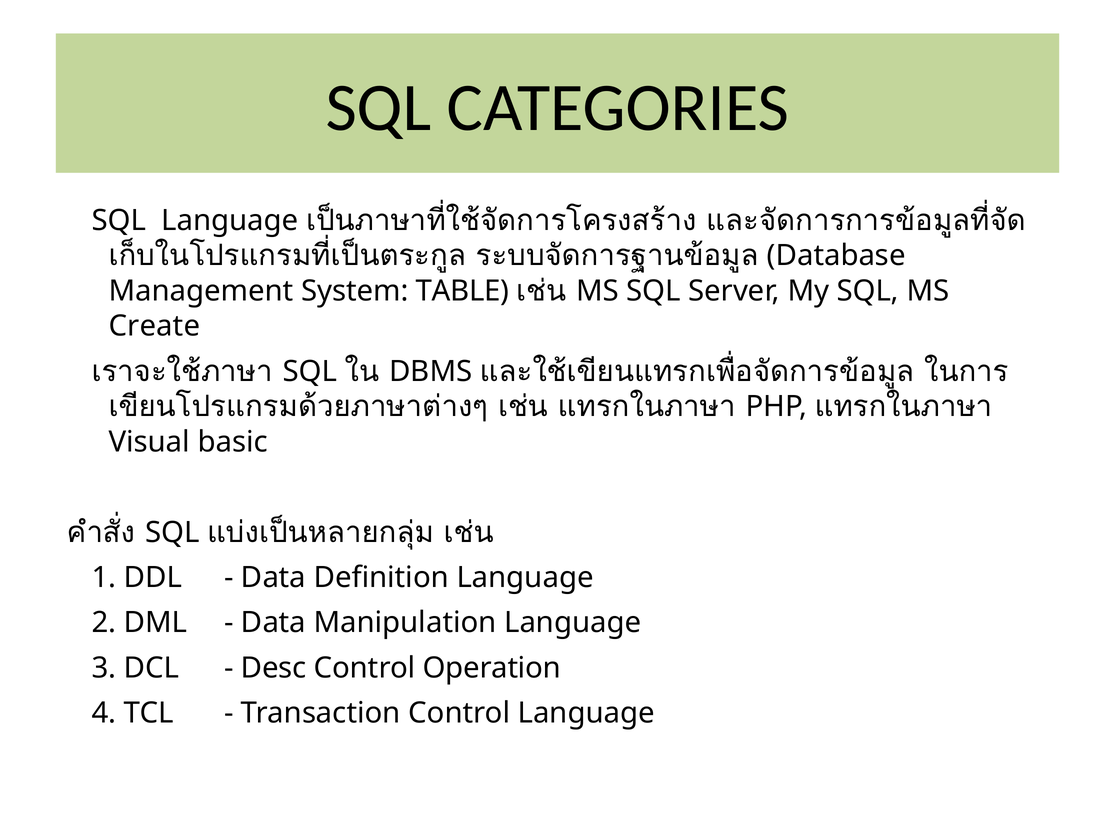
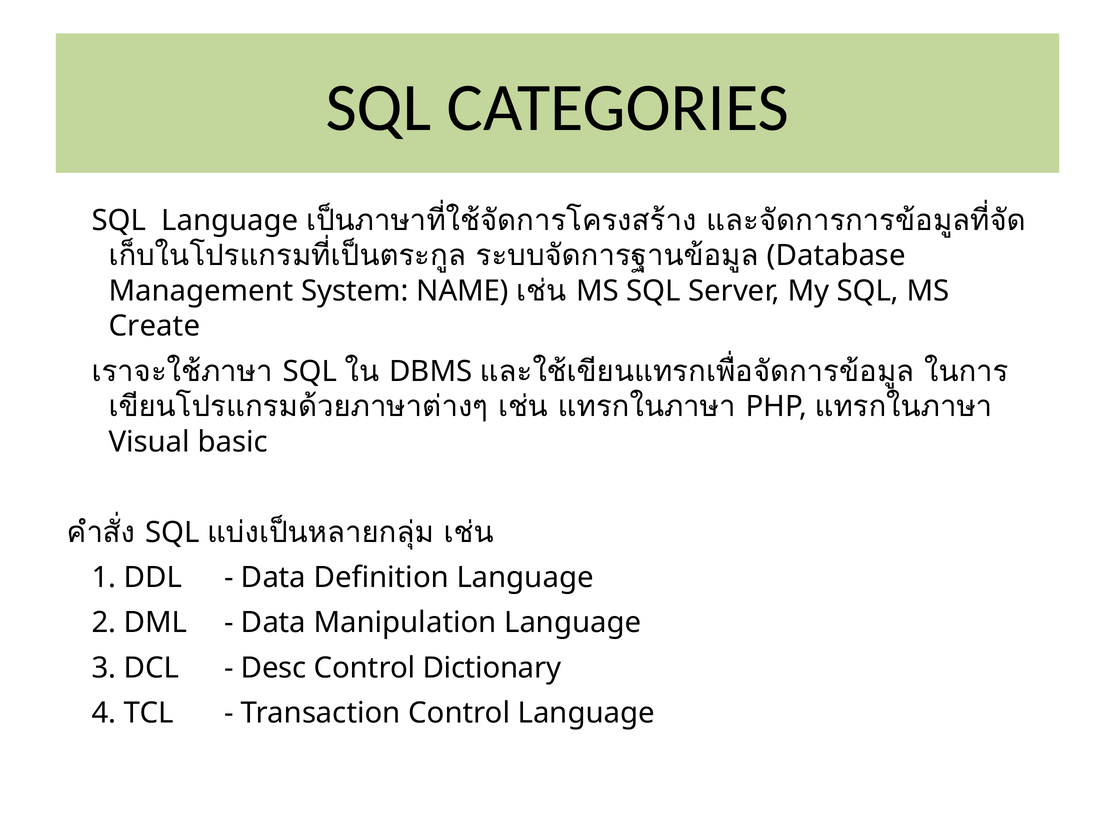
TABLE: TABLE -> NAME
Operation: Operation -> Dictionary
